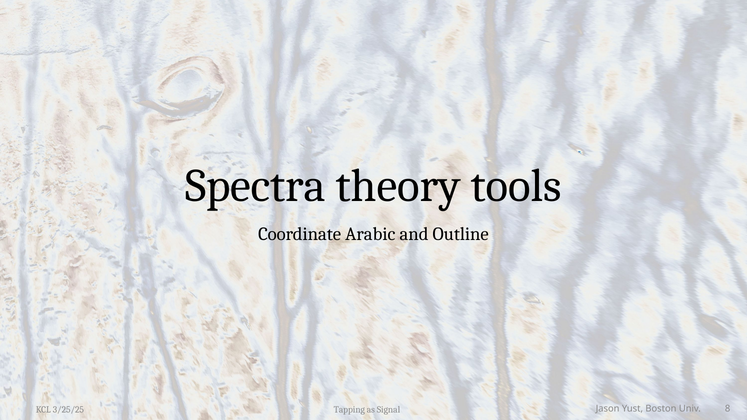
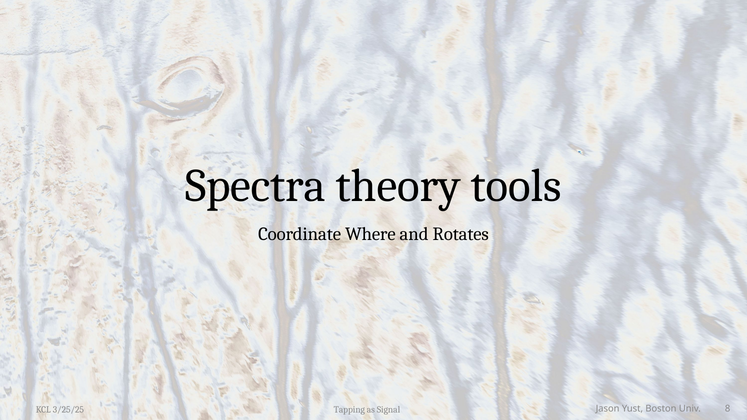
Arabic: Arabic -> Where
Outline: Outline -> Rotates
